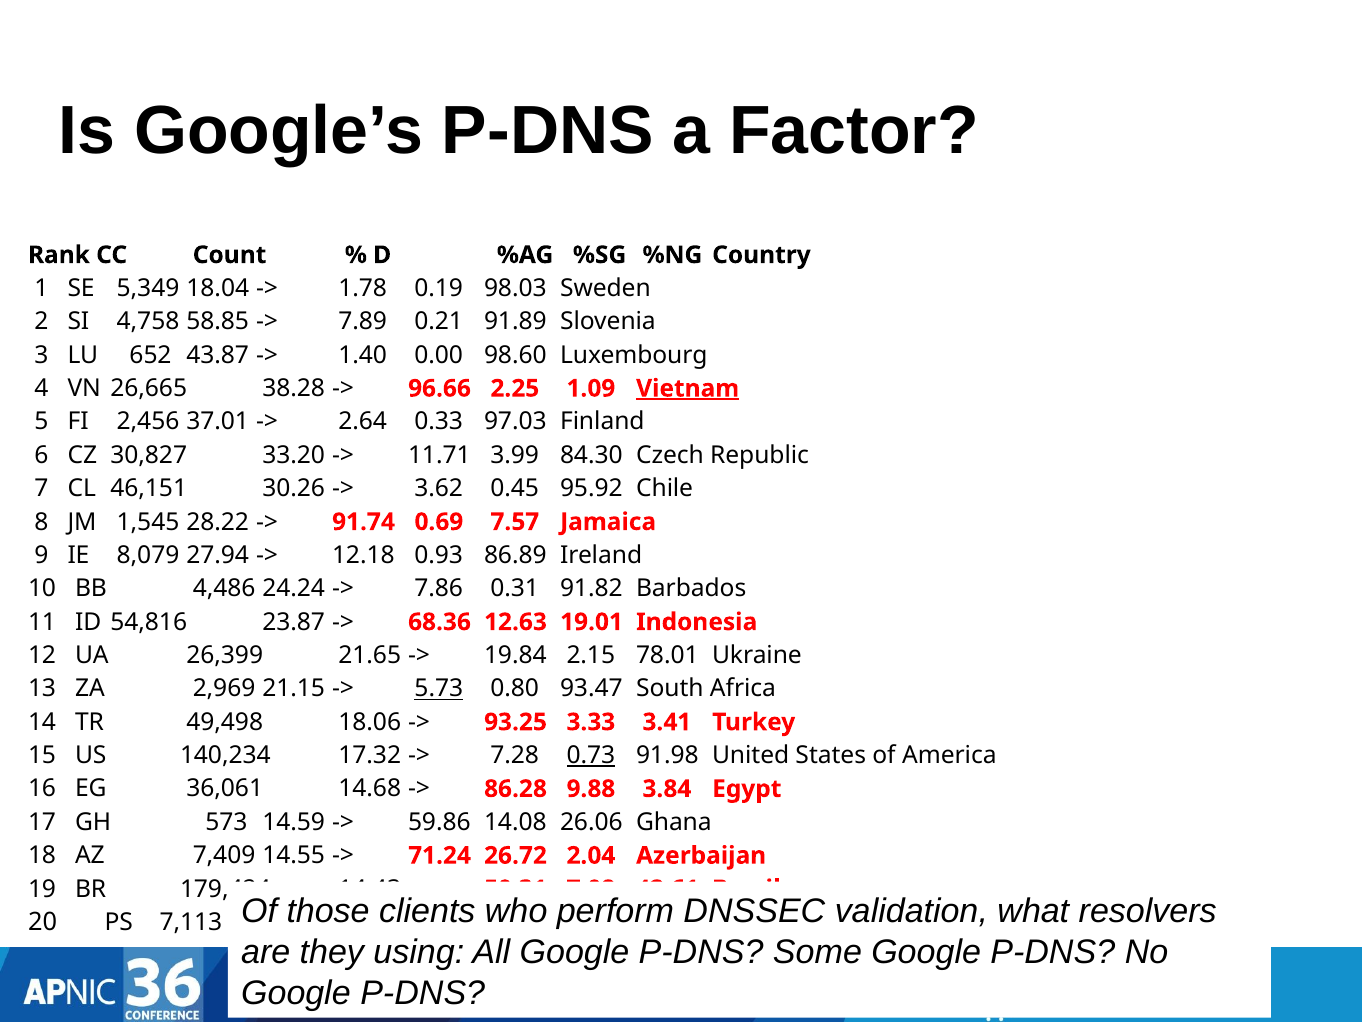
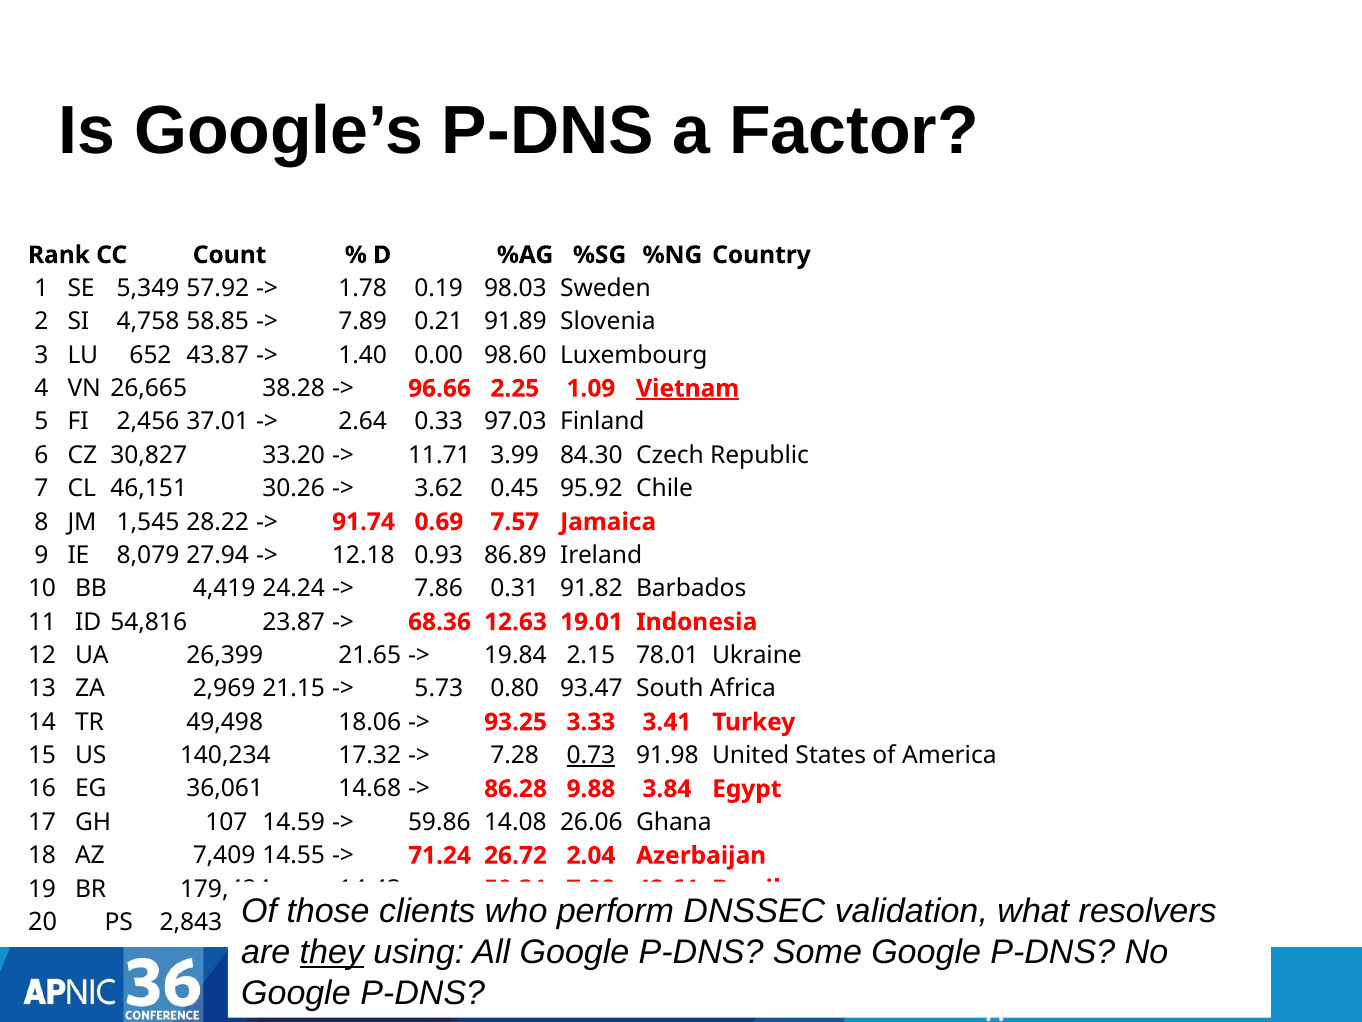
18.04: 18.04 -> 57.92
4,486: 4,486 -> 4,419
5.73 underline: present -> none
573: 573 -> 107
7,113: 7,113 -> 2,843
they underline: none -> present
